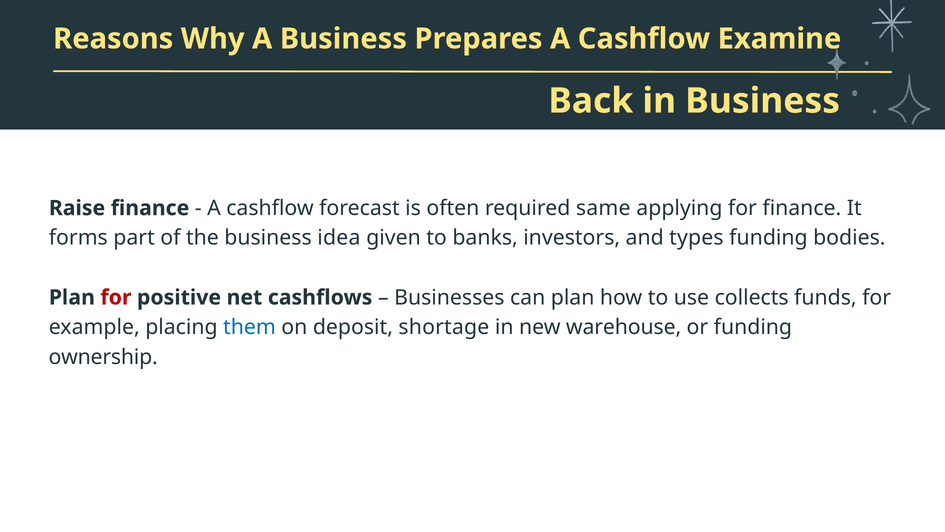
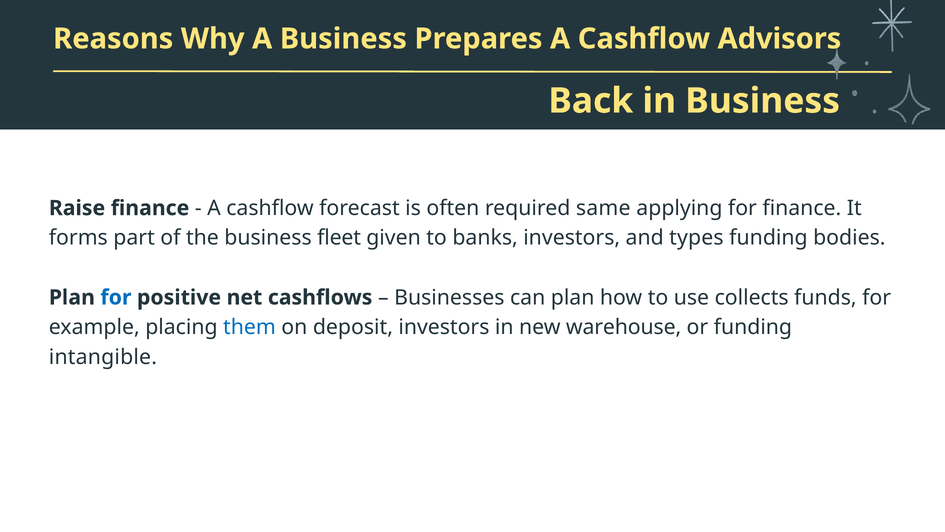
Examine: Examine -> Advisors
idea: idea -> fleet
for at (116, 297) colour: red -> blue
deposit shortage: shortage -> investors
ownership: ownership -> intangible
